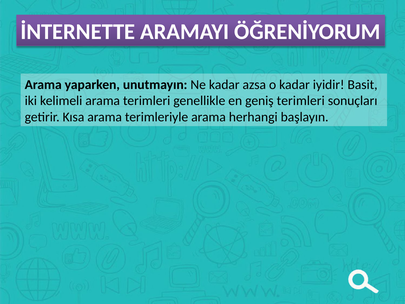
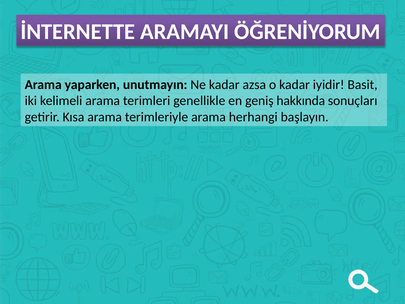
geniş terimleri: terimleri -> hakkında
